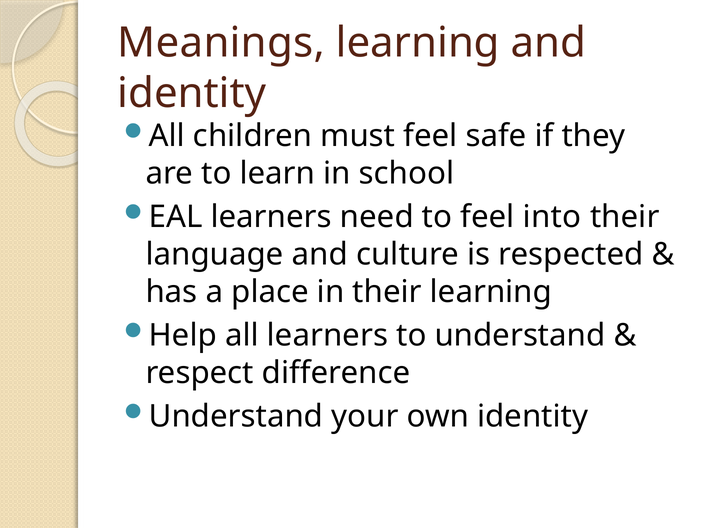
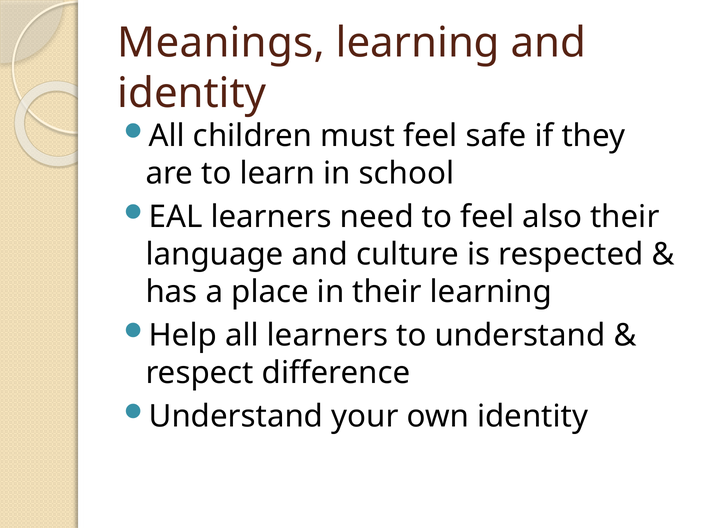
into: into -> also
